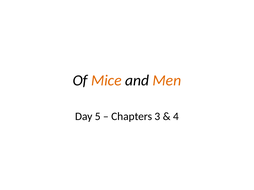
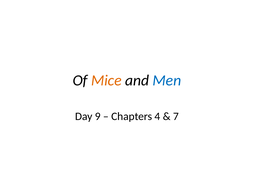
Men colour: orange -> blue
5: 5 -> 9
3: 3 -> 4
4: 4 -> 7
